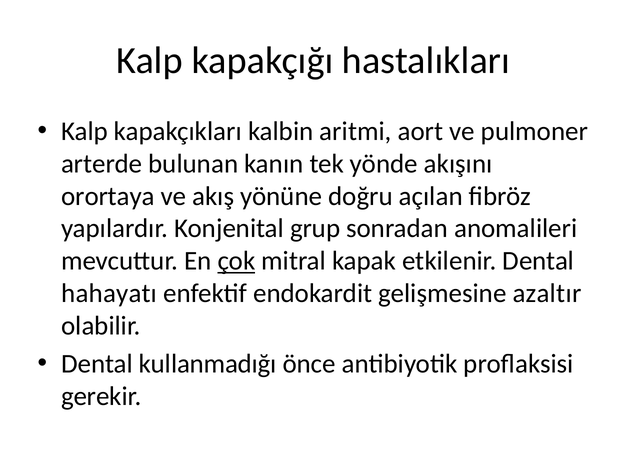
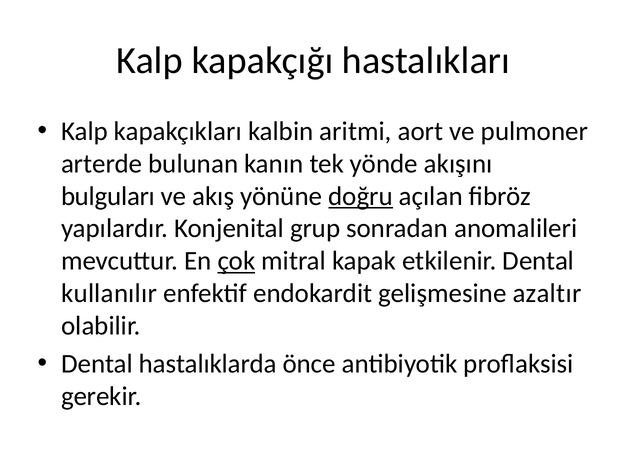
orortaya: orortaya -> bulguları
doğru underline: none -> present
hahayatı: hahayatı -> kullanılır
kullanmadığı: kullanmadığı -> hastalıklarda
